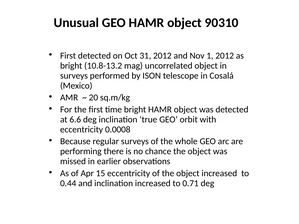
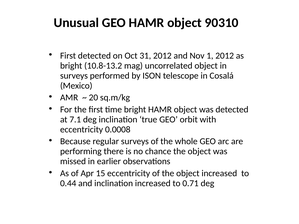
6.6: 6.6 -> 7.1
